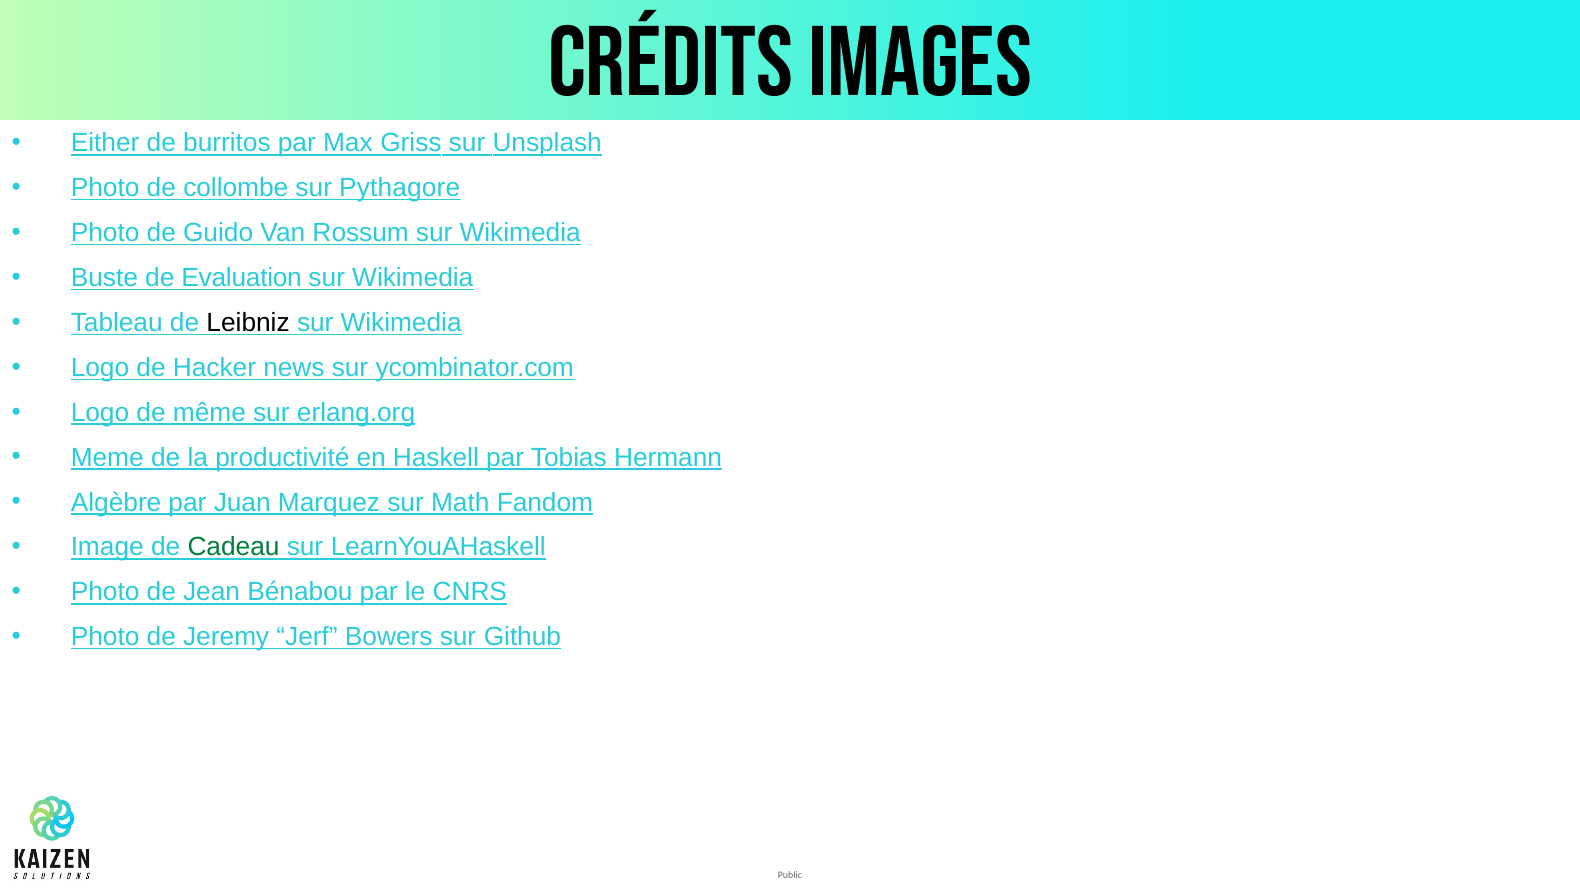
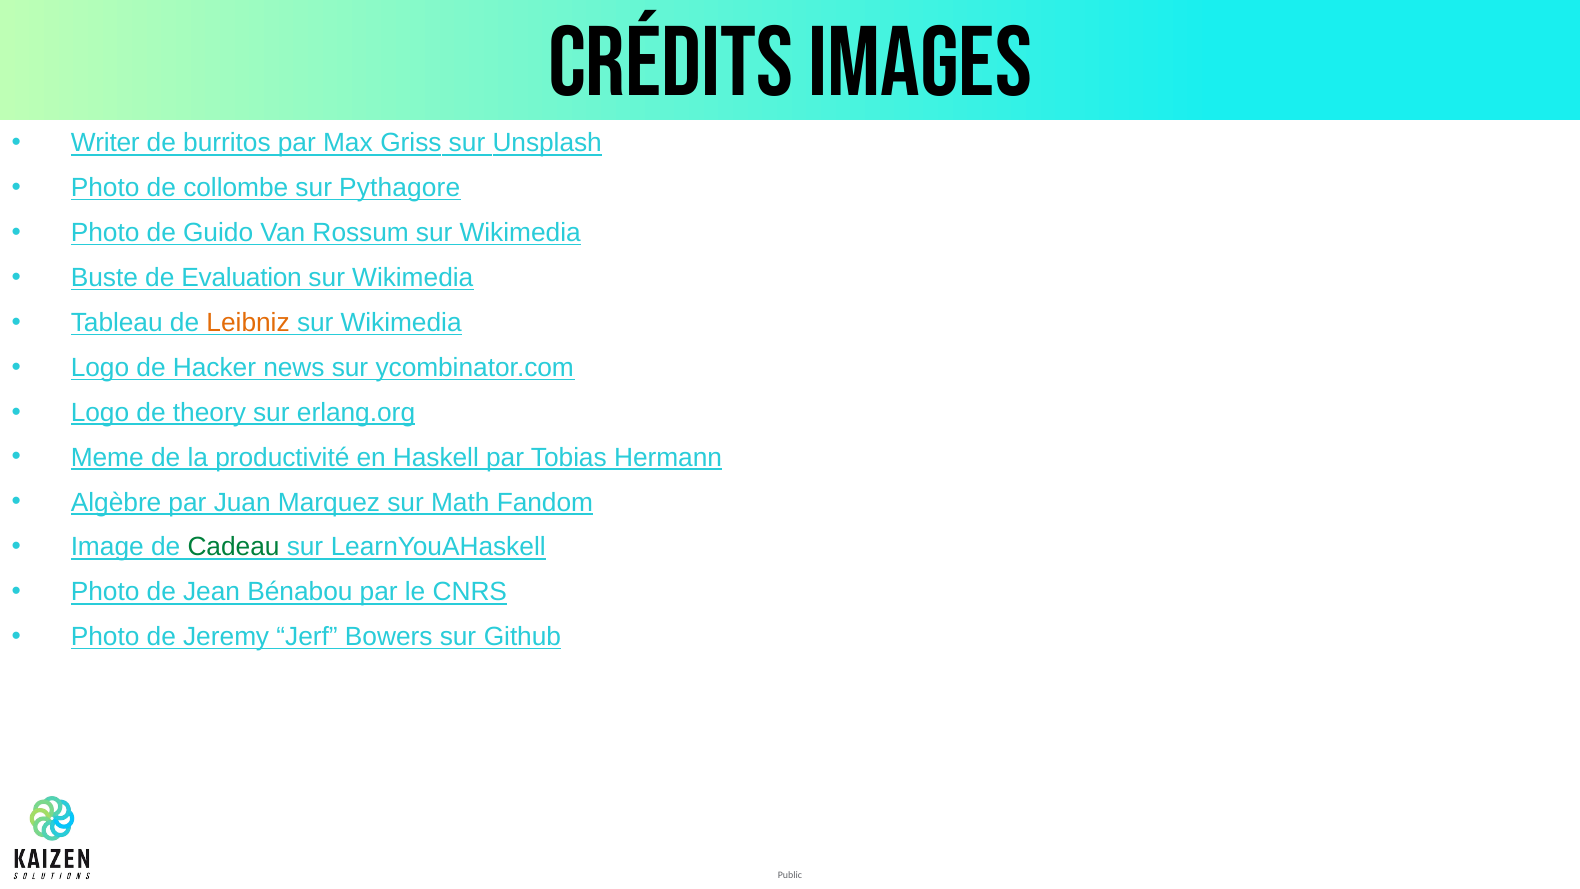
Either: Either -> Writer
Leibniz colour: black -> orange
même: même -> theory
